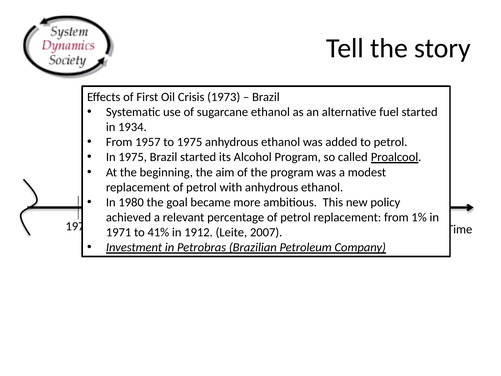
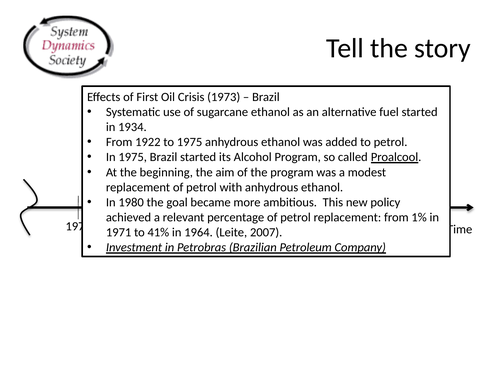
1957: 1957 -> 1922
1912: 1912 -> 1964
